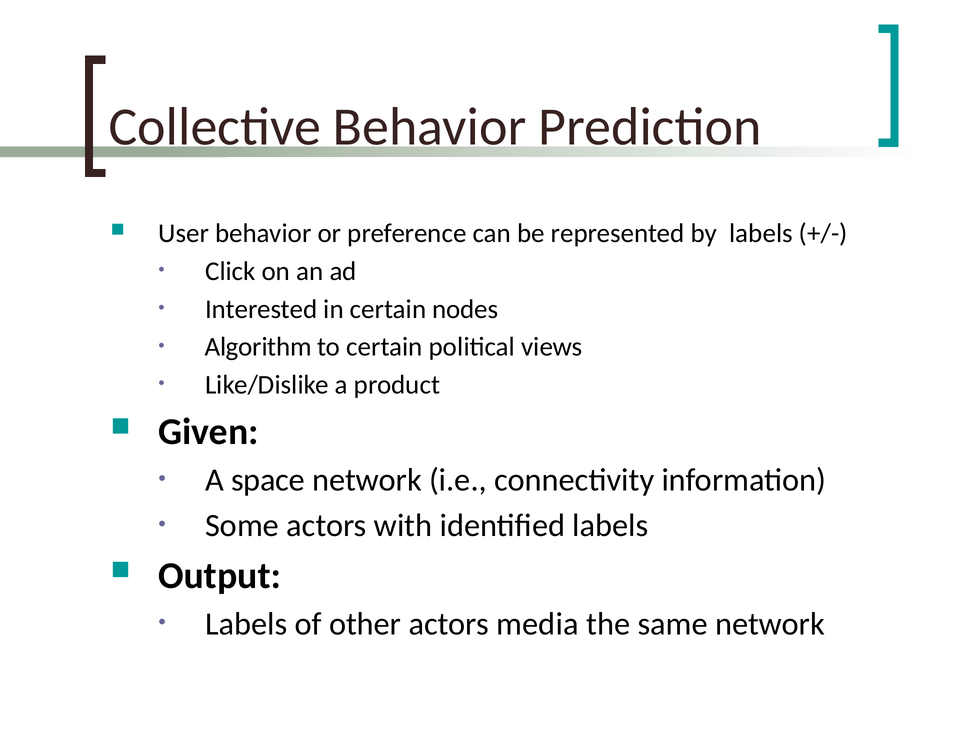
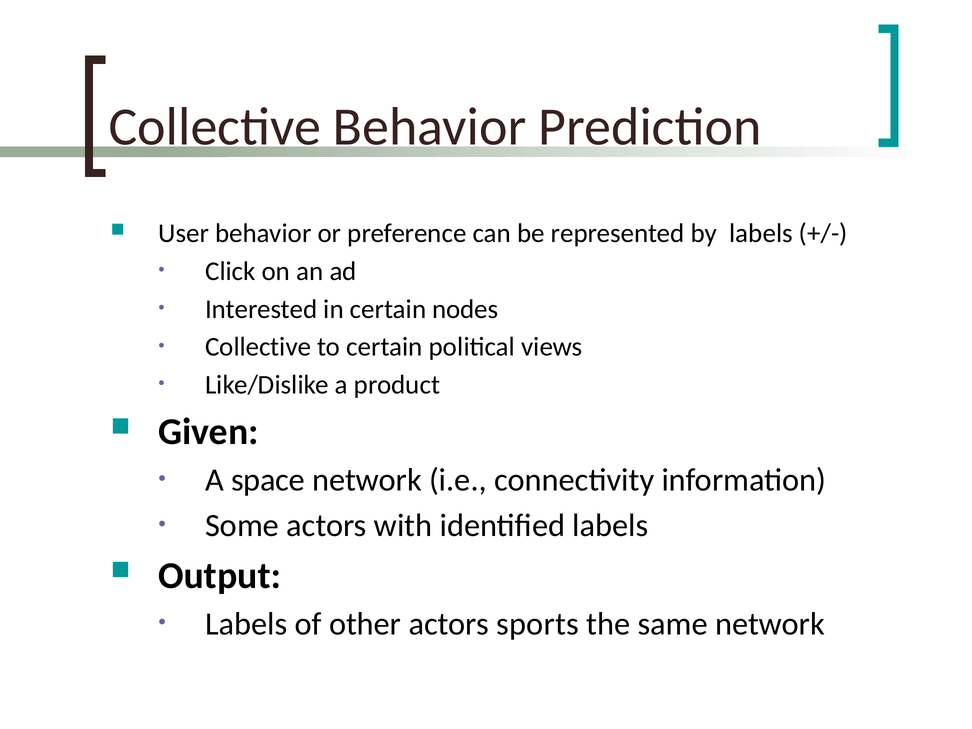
Algorithm at (258, 347): Algorithm -> Collective
media: media -> sports
